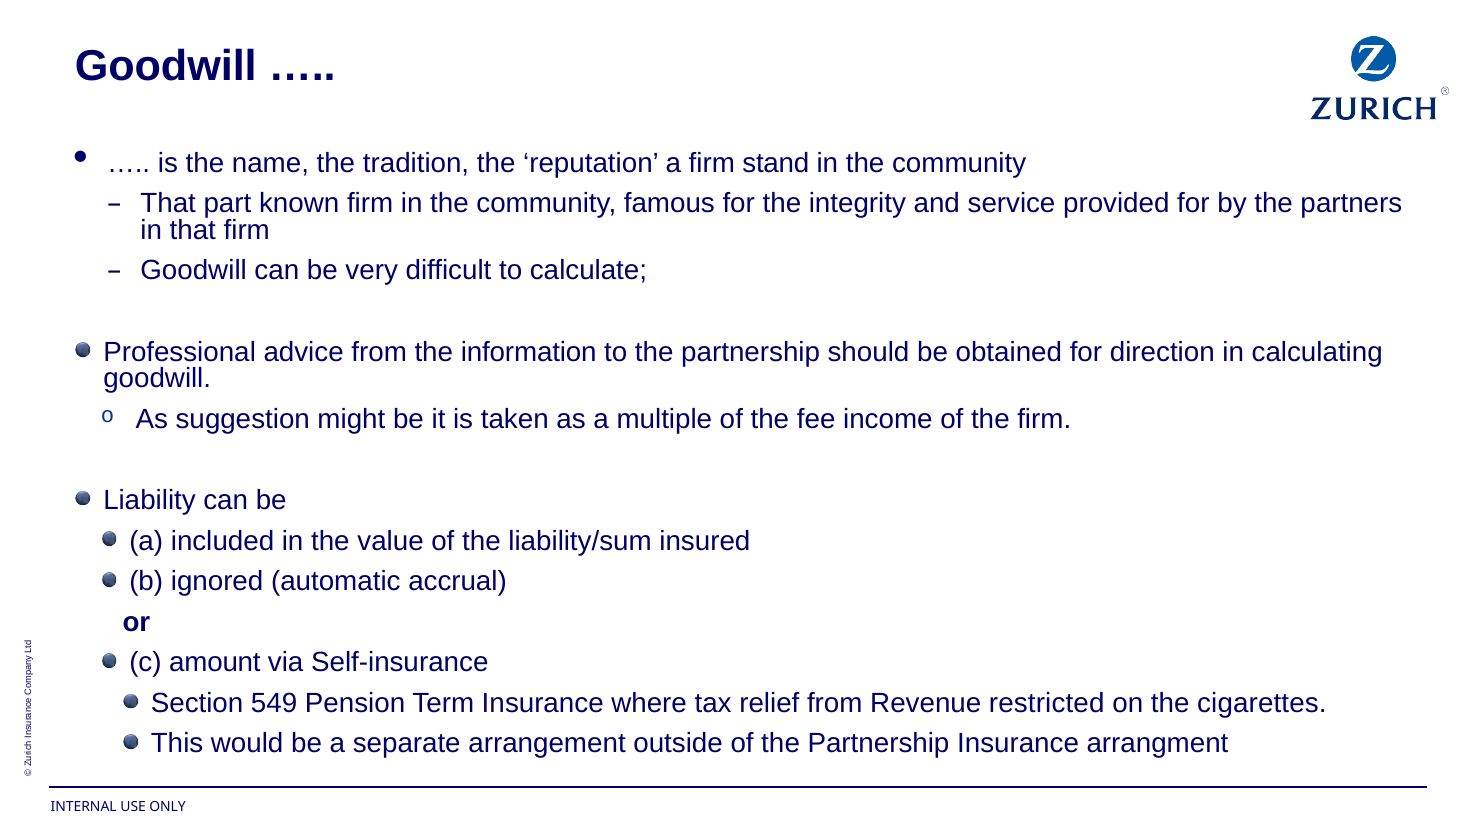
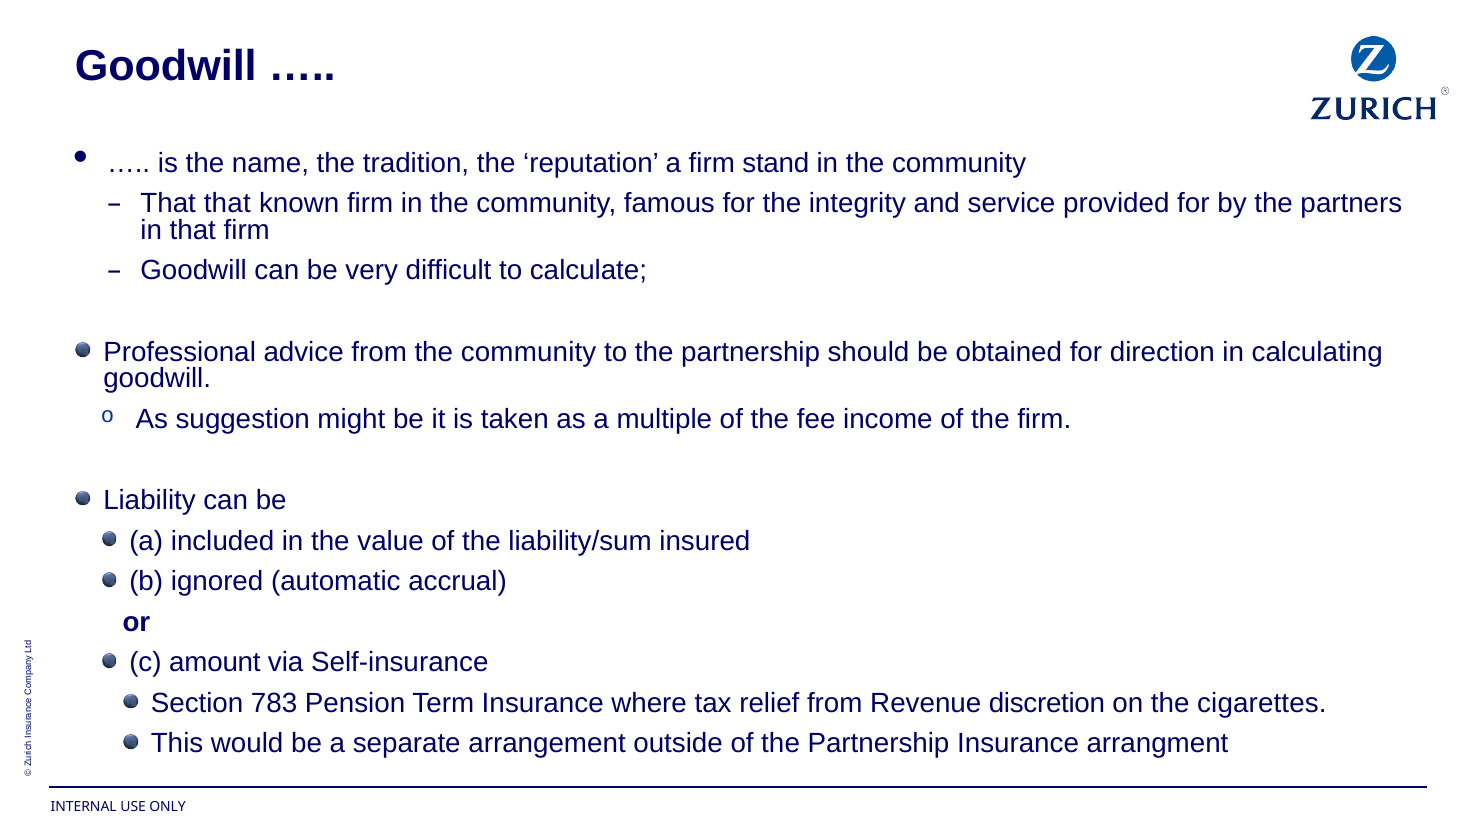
That part: part -> that
from the information: information -> community
549: 549 -> 783
restricted: restricted -> discretion
